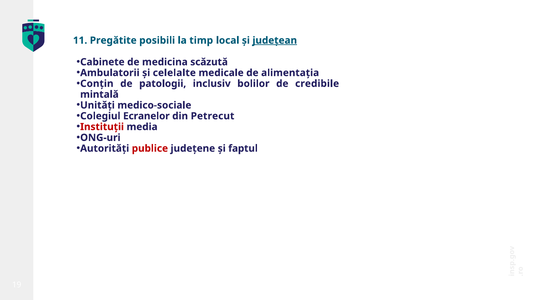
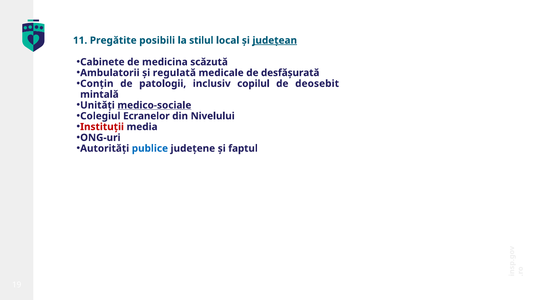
timp: timp -> stilul
celelalte: celelalte -> regulată
alimentația: alimentația -> desfășurată
bolilor: bolilor -> copilul
credibile: credibile -> deosebit
medico-sociale underline: none -> present
Petrecut: Petrecut -> Nivelului
publice colour: red -> blue
